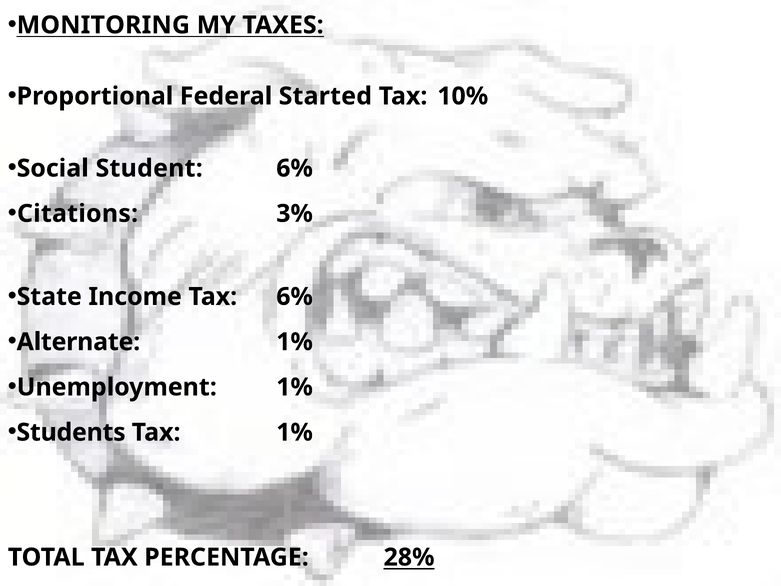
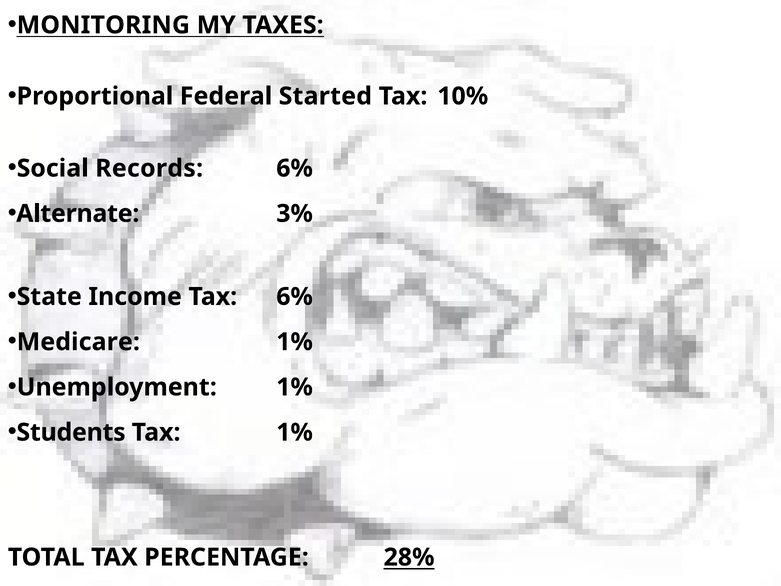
Student: Student -> Records
Citations: Citations -> Alternate
Alternate: Alternate -> Medicare
